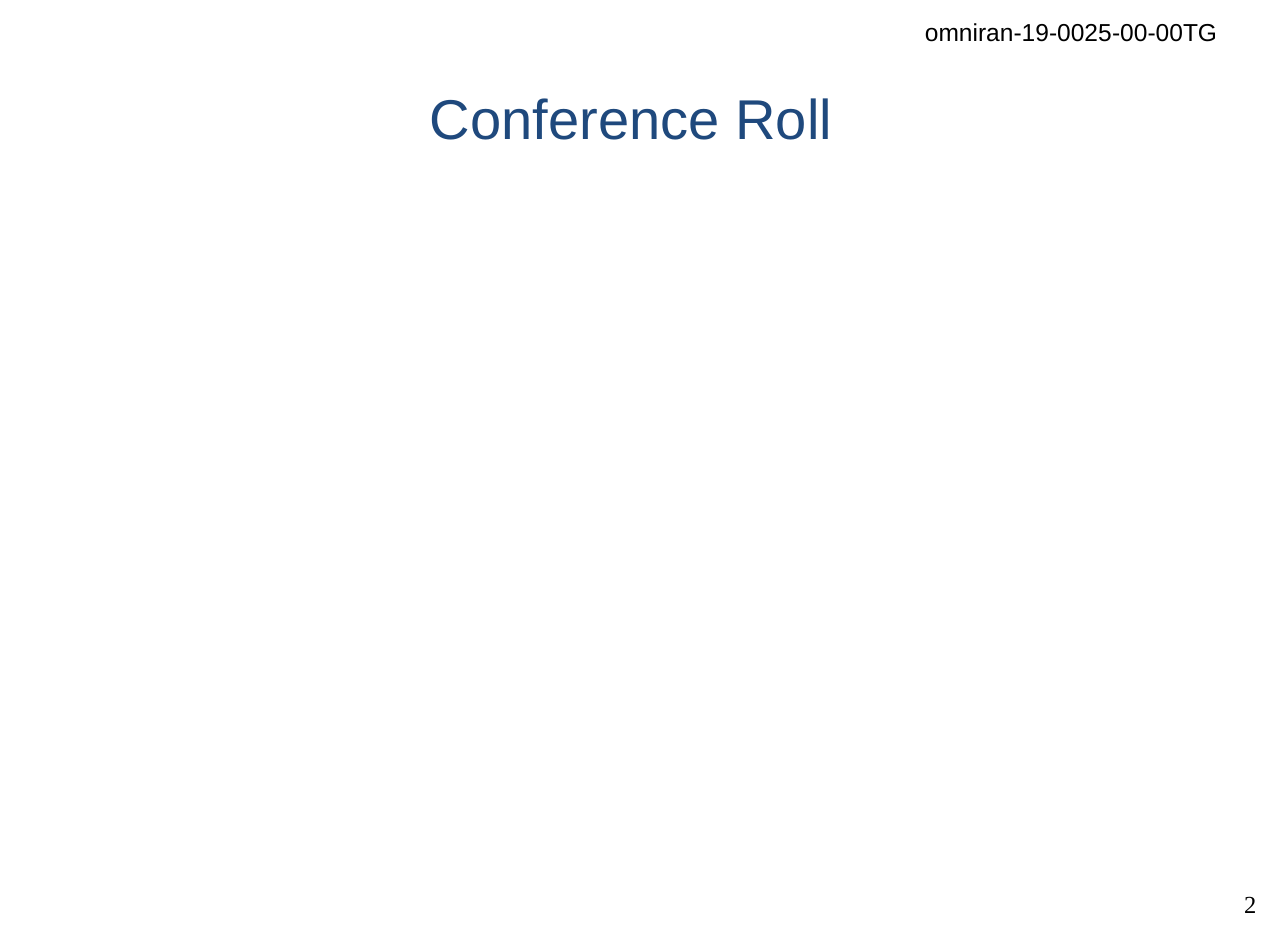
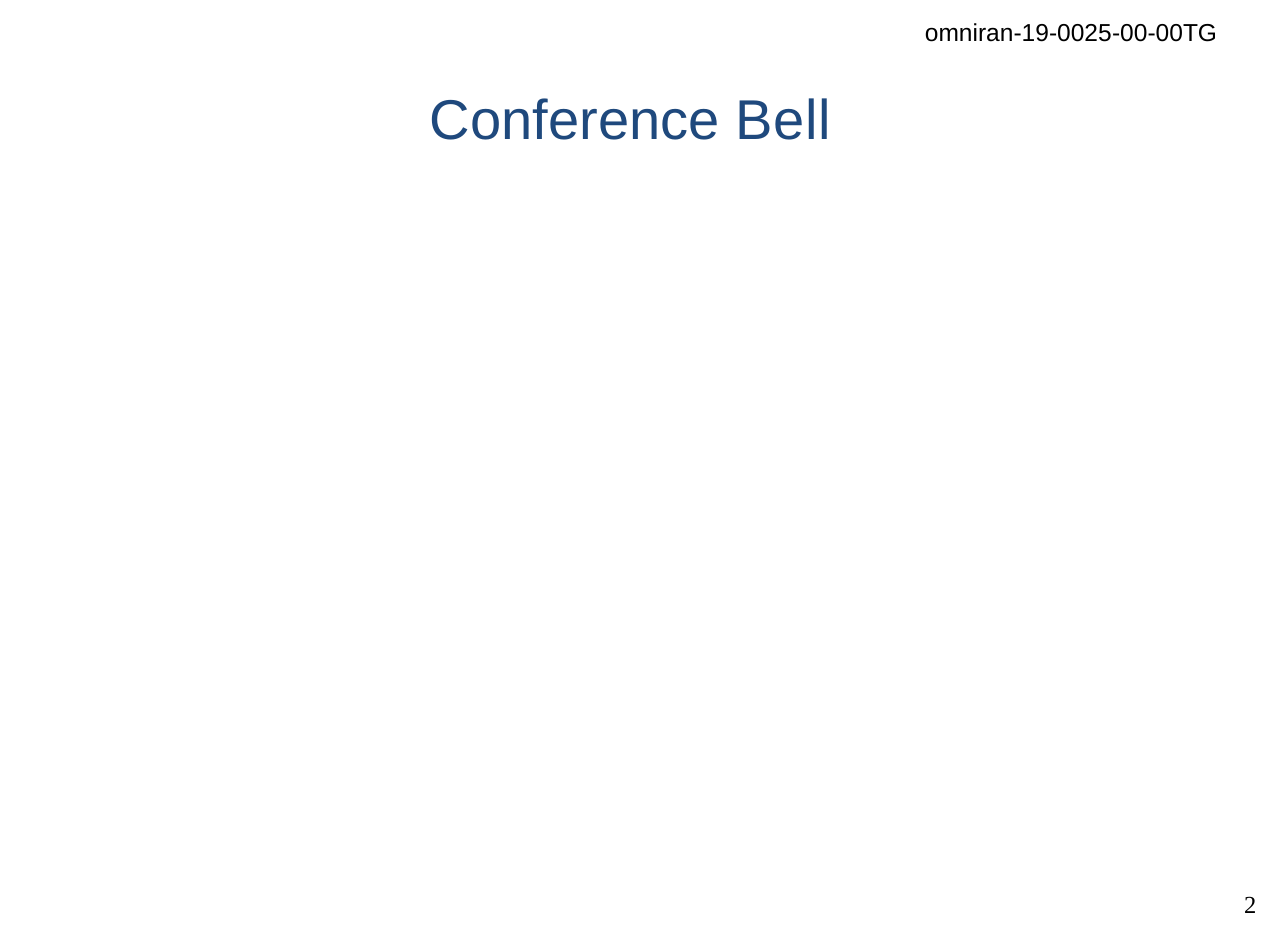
Roll: Roll -> Bell
